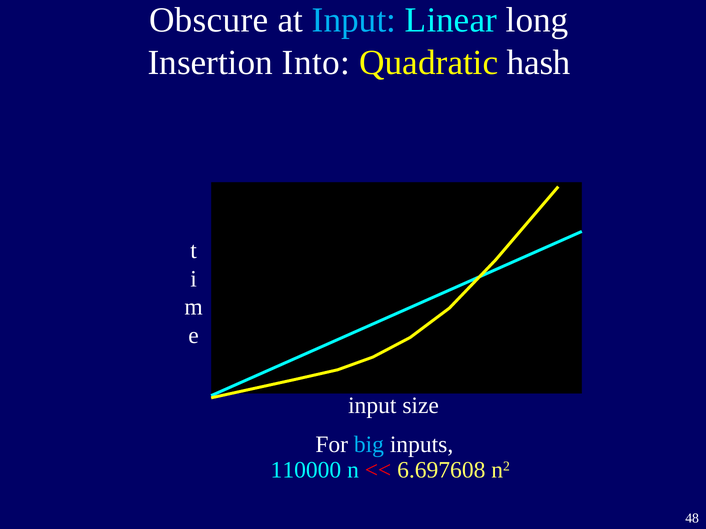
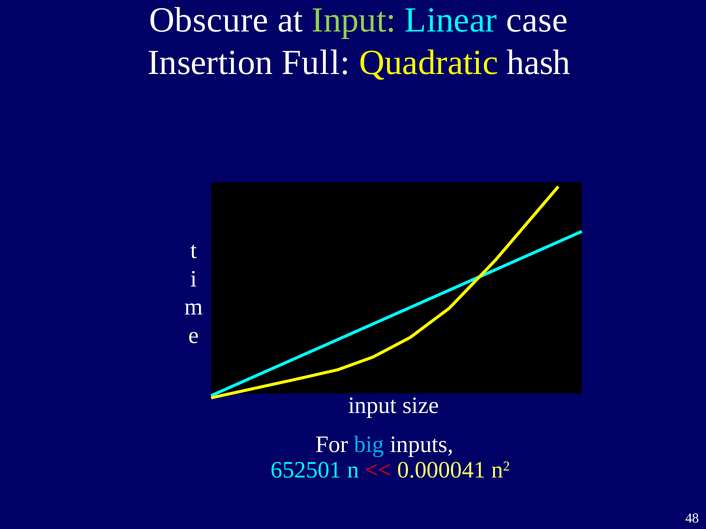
Input at (354, 20) colour: light blue -> light green
long: long -> case
Into: Into -> Full
110000: 110000 -> 652501
6.697608: 6.697608 -> 0.000041
